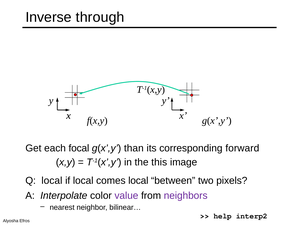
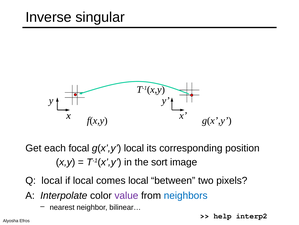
through: through -> singular
g(x’,y than: than -> local
forward: forward -> position
this: this -> sort
neighbors colour: purple -> blue
